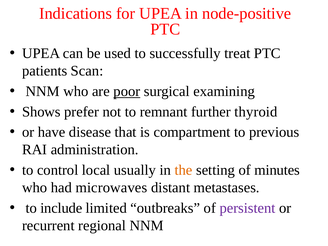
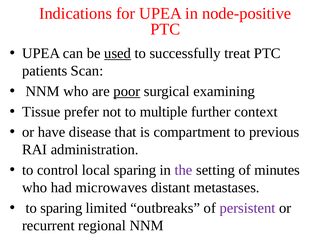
used underline: none -> present
Shows: Shows -> Tissue
remnant: remnant -> multiple
thyroid: thyroid -> context
local usually: usually -> sparing
the colour: orange -> purple
to include: include -> sparing
